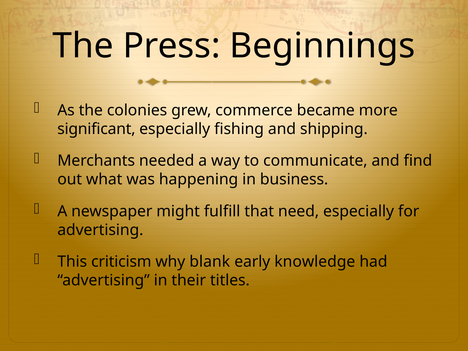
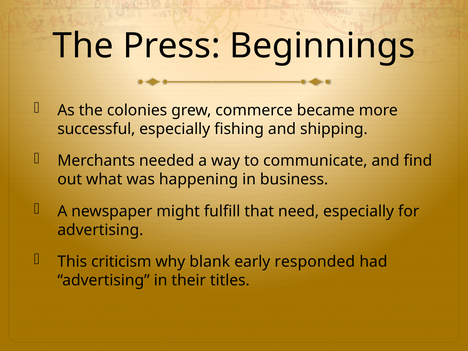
significant: significant -> successful
knowledge: knowledge -> responded
